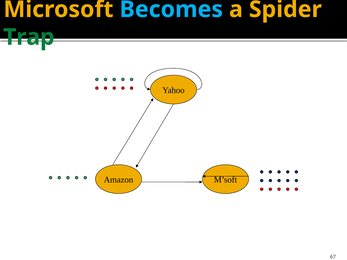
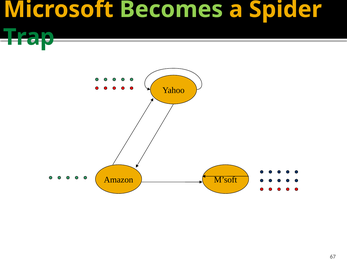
Becomes colour: light blue -> light green
